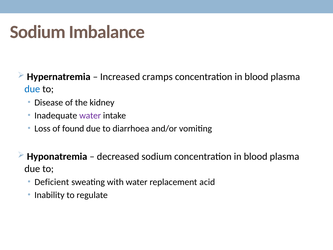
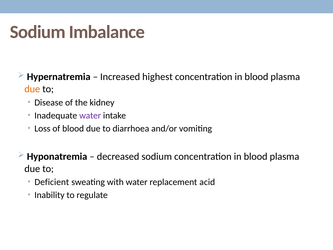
cramps: cramps -> highest
due at (32, 89) colour: blue -> orange
of found: found -> blood
